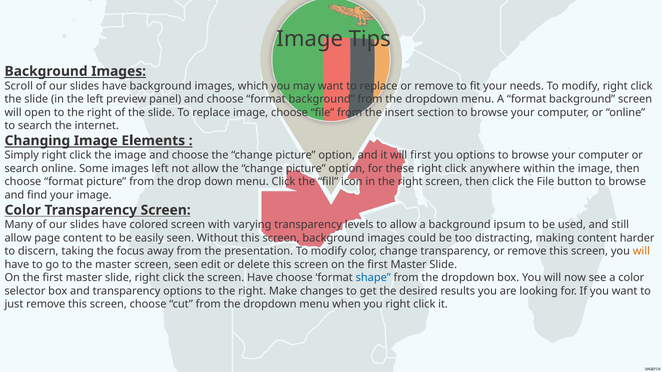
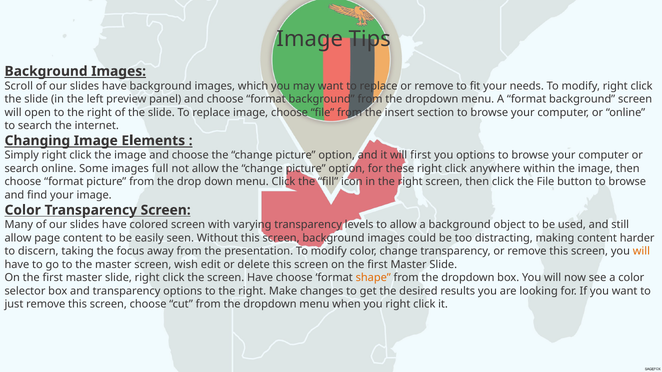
images left: left -> full
ipsum: ipsum -> object
screen seen: seen -> wish
shape colour: blue -> orange
